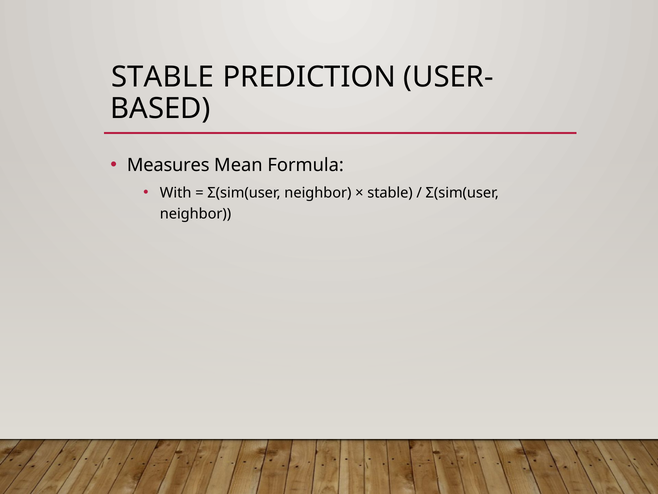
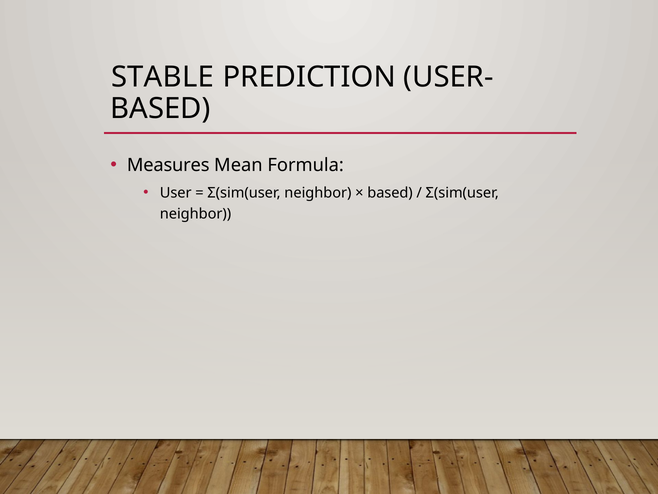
With: With -> User
stable at (390, 193): stable -> based
